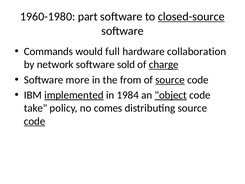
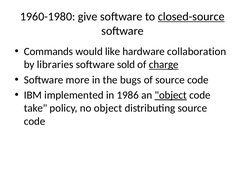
part: part -> give
full: full -> like
network: network -> libraries
from: from -> bugs
source at (170, 80) underline: present -> none
implemented underline: present -> none
1984: 1984 -> 1986
no comes: comes -> object
code at (35, 121) underline: present -> none
